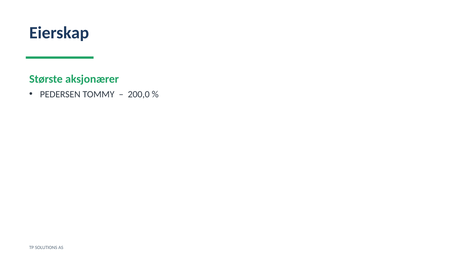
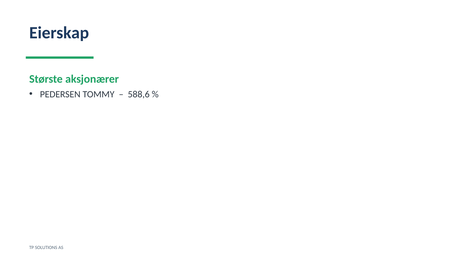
200,0: 200,0 -> 588,6
